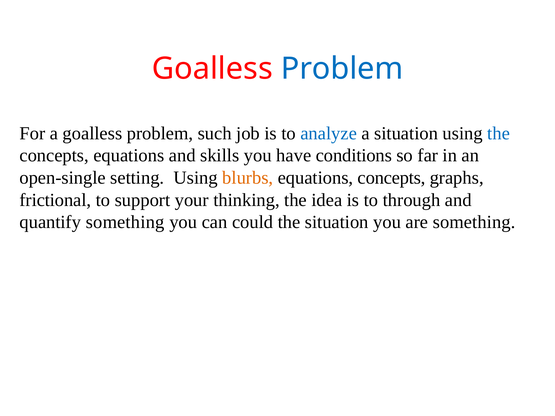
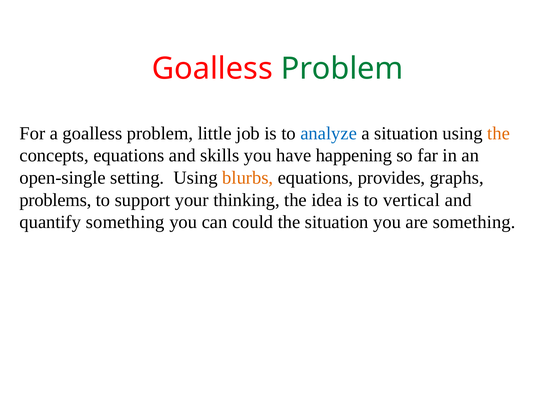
Problem at (342, 69) colour: blue -> green
such: such -> little
the at (499, 133) colour: blue -> orange
conditions: conditions -> happening
equations concepts: concepts -> provides
frictional: frictional -> problems
through: through -> vertical
